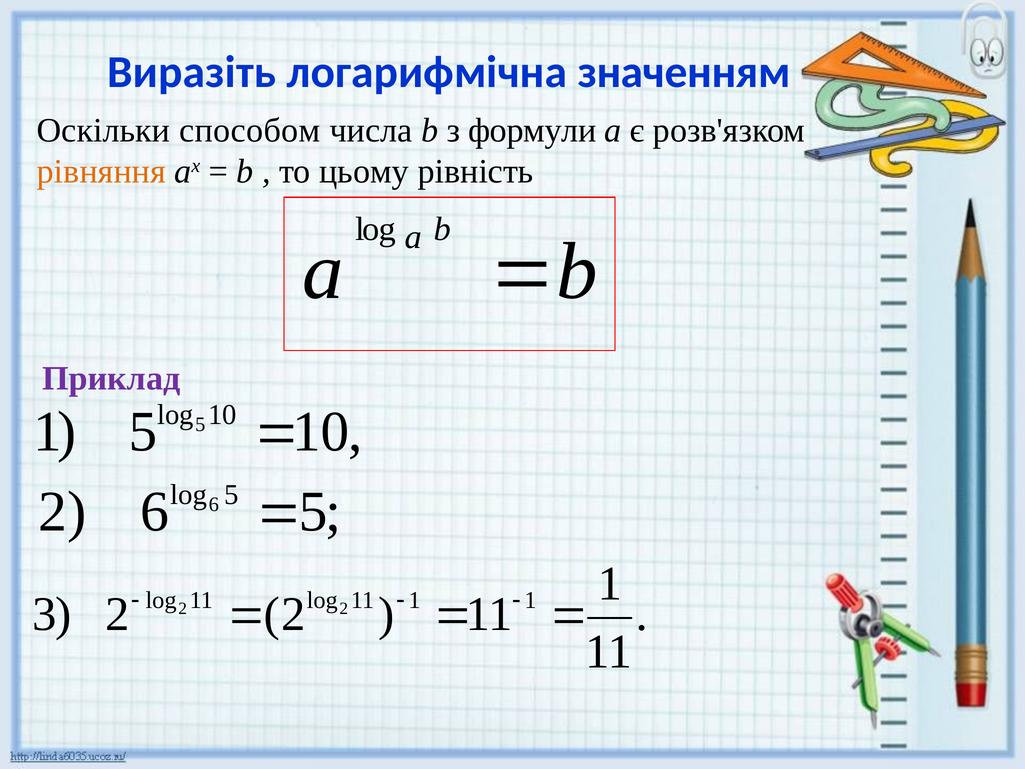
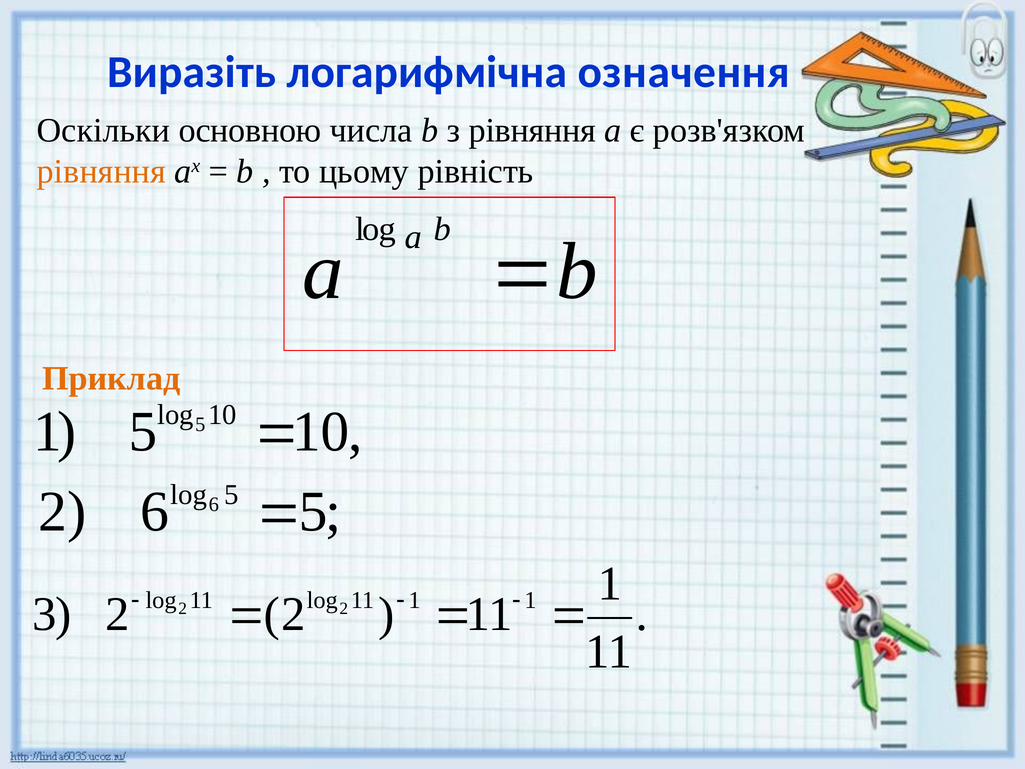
значенням: значенням -> означення
способом: способом -> основною
з формули: формули -> рівняння
Приклад colour: purple -> orange
